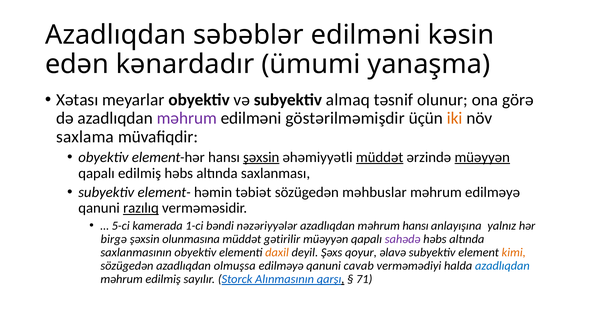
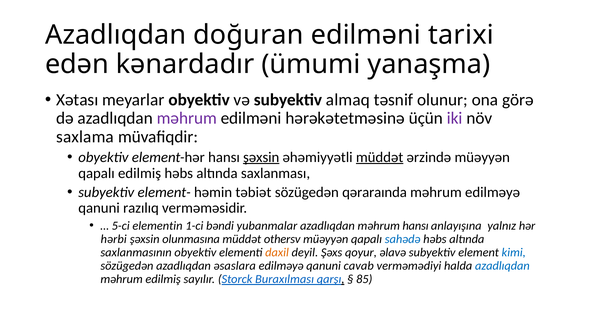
səbəblər: səbəblər -> doğuran
kəsin: kəsin -> tarixi
göstərilməmişdir: göstərilməmişdir -> hərəkətetməsinə
iki colour: orange -> purple
müəyyən at (482, 157) underline: present -> none
məhbuslar: məhbuslar -> qəraraında
razılıq underline: present -> none
kamerada: kamerada -> elementin
nəzəriyyələr: nəzəriyyələr -> yubanmalar
birgə: birgə -> hərbi
gətirilir: gətirilir -> othersv
sahədə colour: purple -> blue
kimi colour: orange -> blue
olmuşsa: olmuşsa -> əsaslara
Alınmasının: Alınmasının -> Buraxılması
71: 71 -> 85
